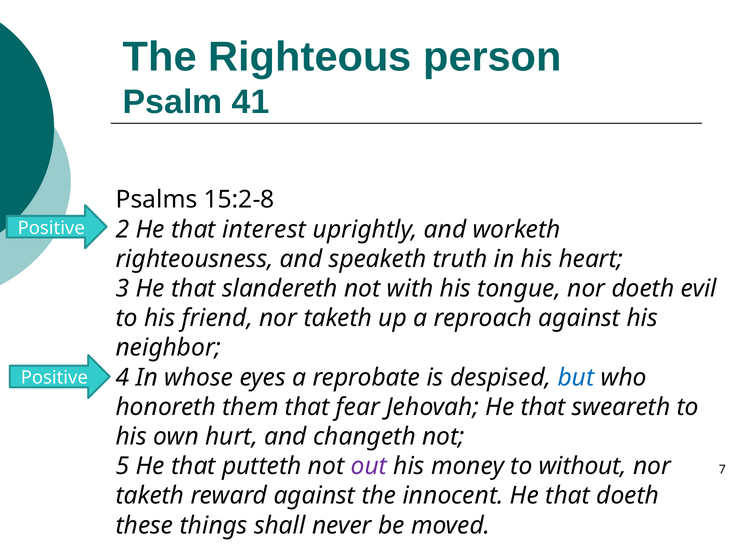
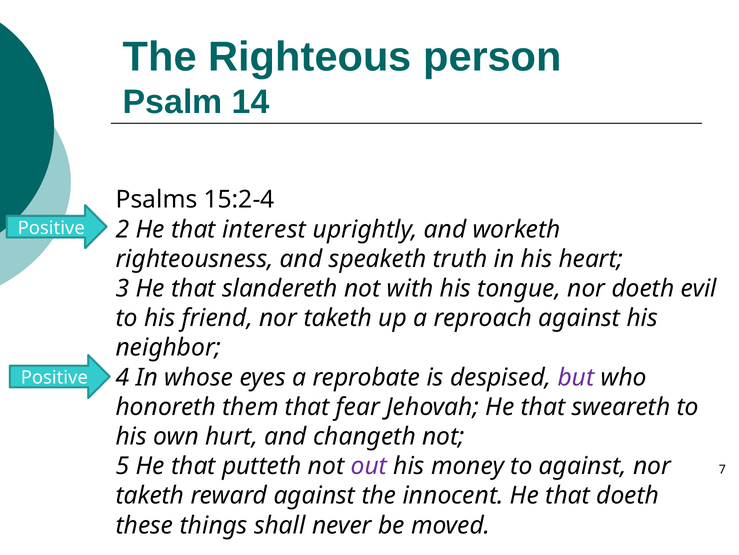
41: 41 -> 14
15:2-8: 15:2-8 -> 15:2-4
but colour: blue -> purple
to without: without -> against
